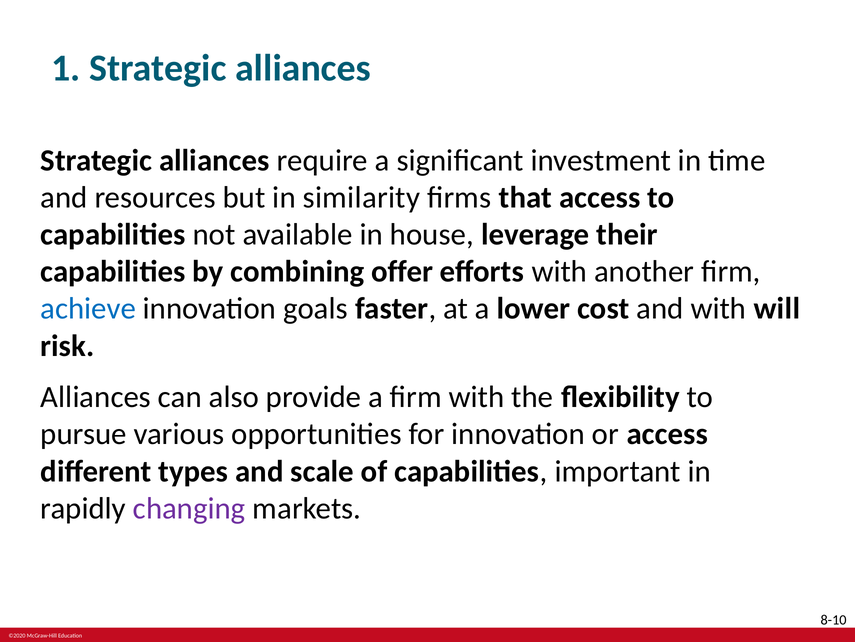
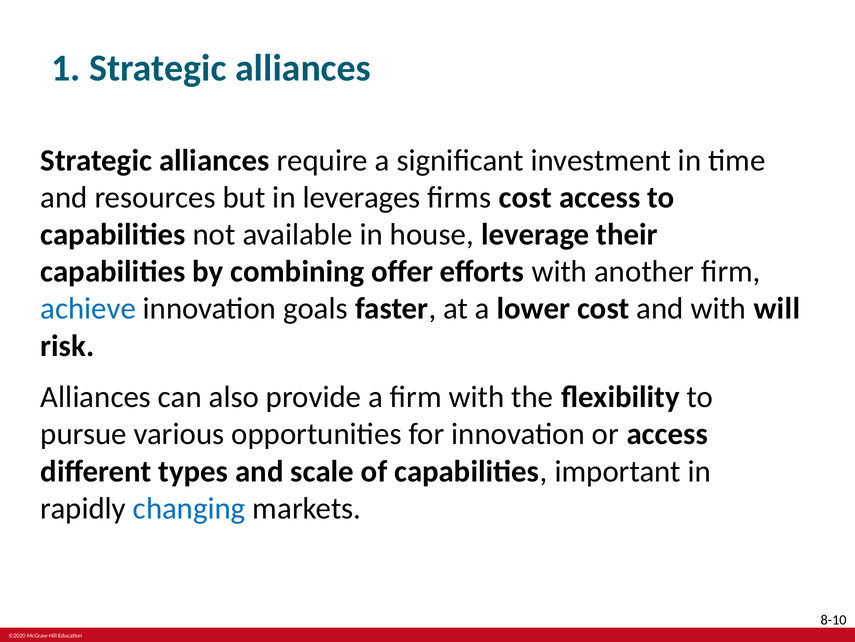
similarity: similarity -> leverages
firms that: that -> cost
changing colour: purple -> blue
